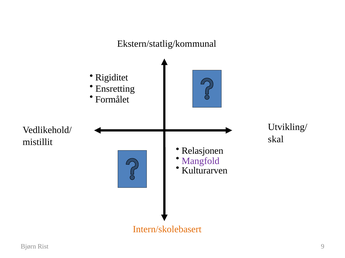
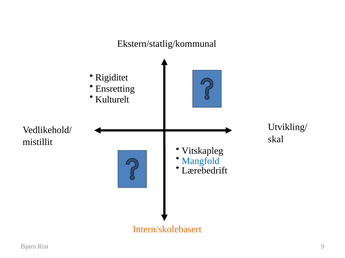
Formålet: Formålet -> Kulturelt
Relasjonen: Relasjonen -> Vitskapleg
Mangfold colour: purple -> blue
Kulturarven: Kulturarven -> Lærebedrift
